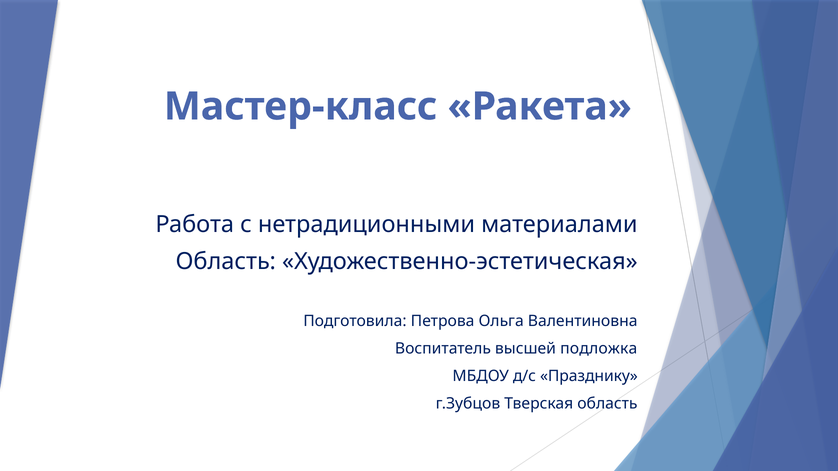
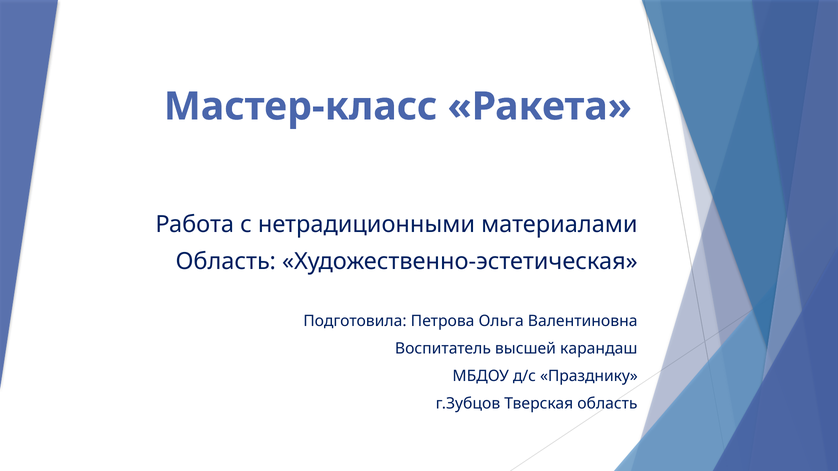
подложка: подложка -> карандаш
